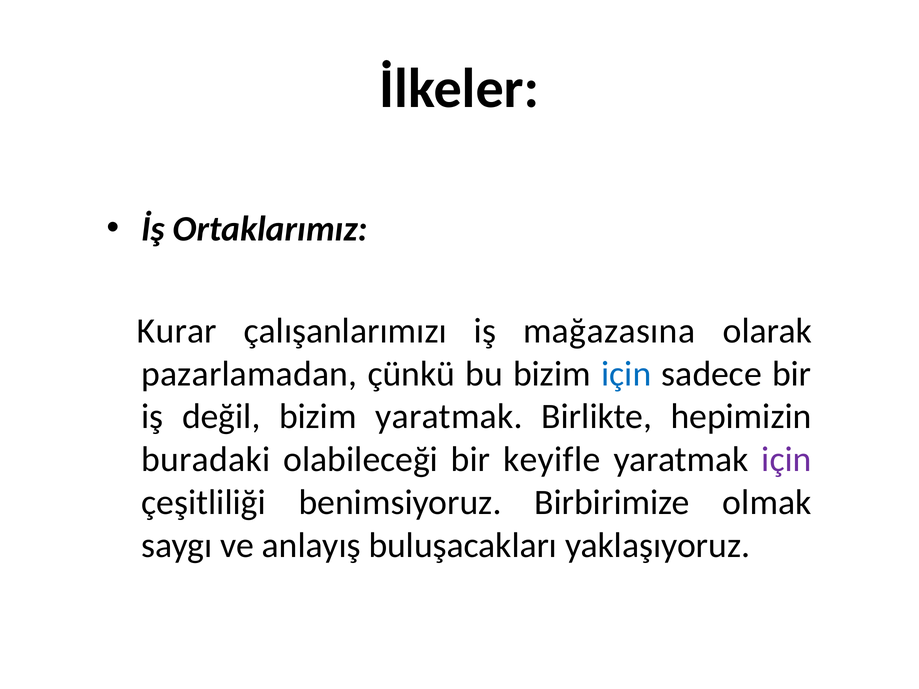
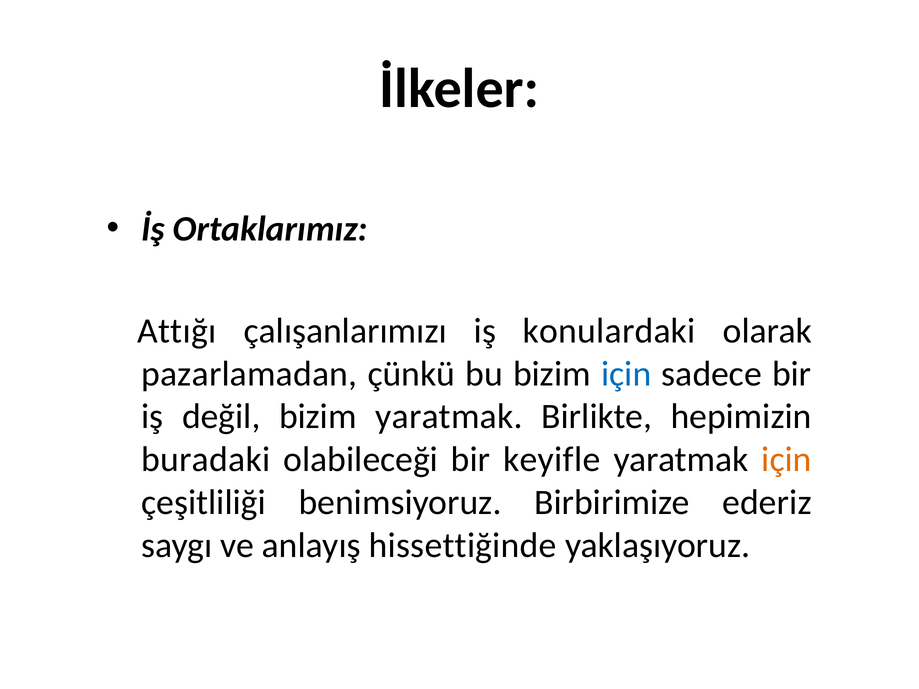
Kurar: Kurar -> Attığı
mağazasına: mağazasına -> konulardaki
için at (787, 460) colour: purple -> orange
olmak: olmak -> ederiz
buluşacakları: buluşacakları -> hissettiğinde
